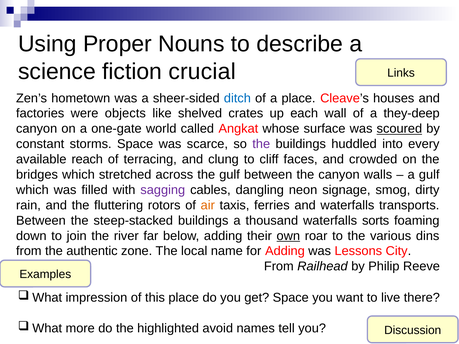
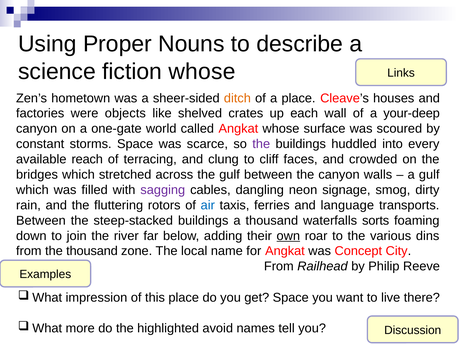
fiction crucial: crucial -> whose
ditch colour: blue -> orange
they-deep: they-deep -> your-deep
scoured underline: present -> none
air colour: orange -> blue
and waterfalls: waterfalls -> language
the authentic: authentic -> thousand
for Adding: Adding -> Angkat
Lessons: Lessons -> Concept
